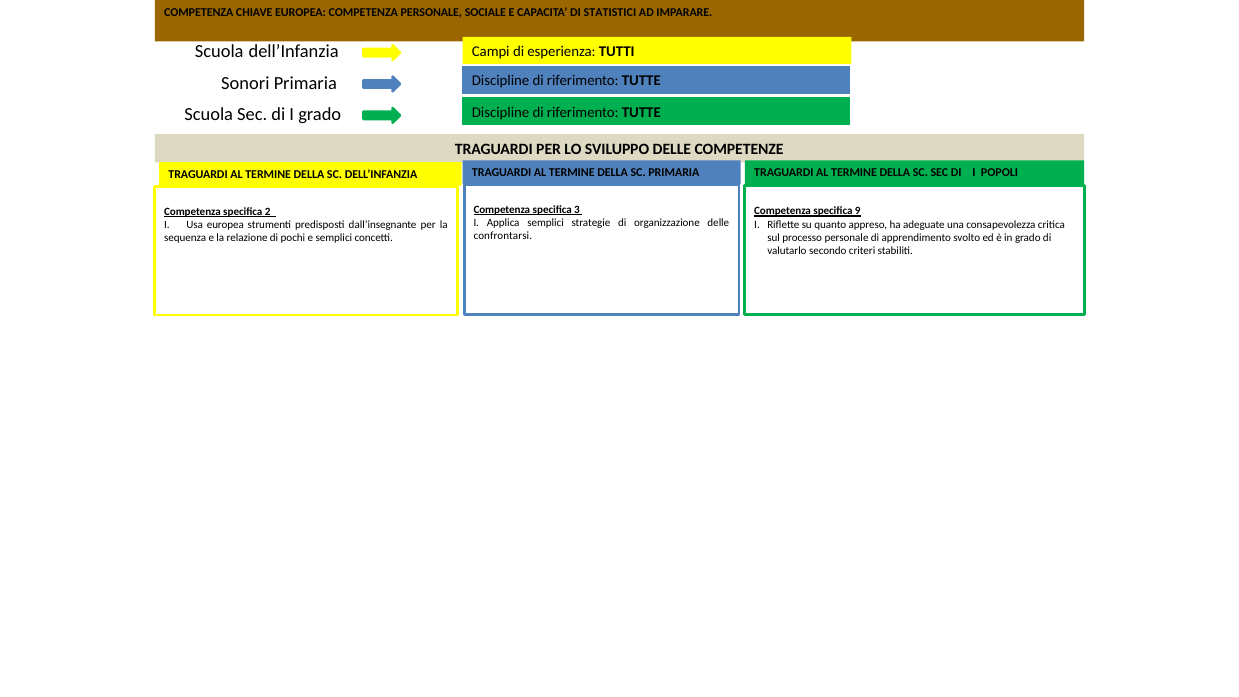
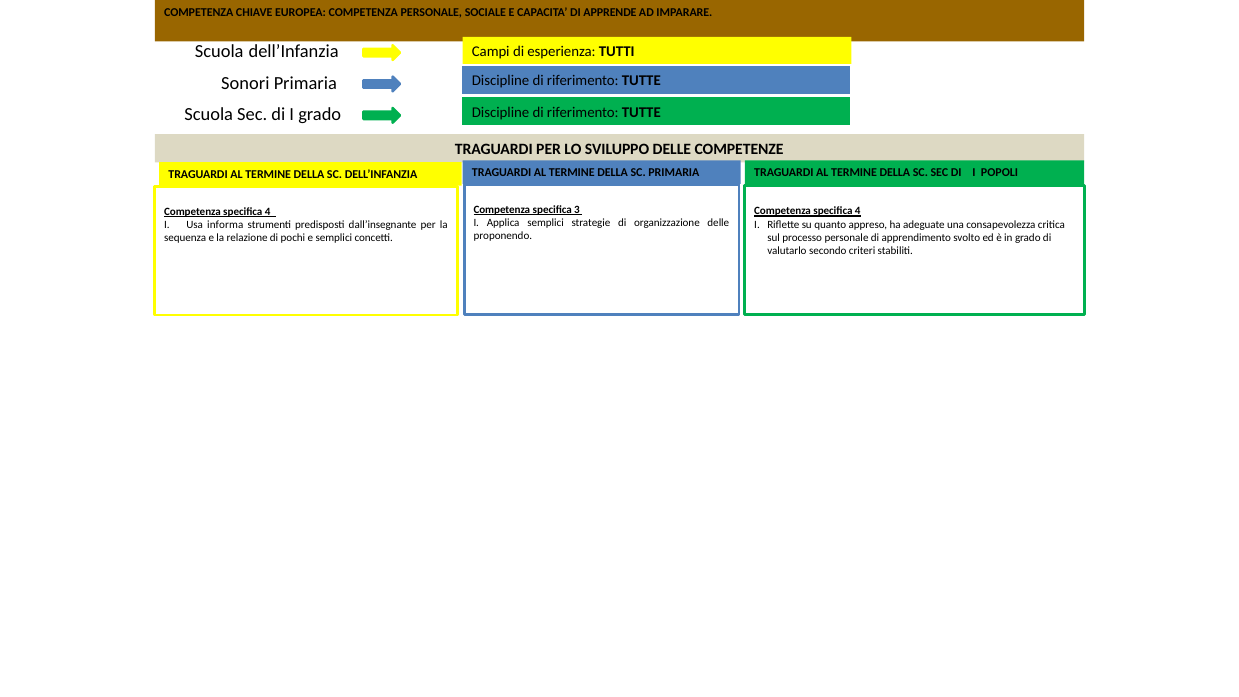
STATISTICI: STATISTICI -> APPRENDE
9 at (858, 211): 9 -> 4
2 at (268, 212): 2 -> 4
Usa europea: europea -> informa
confrontarsi: confrontarsi -> proponendo
